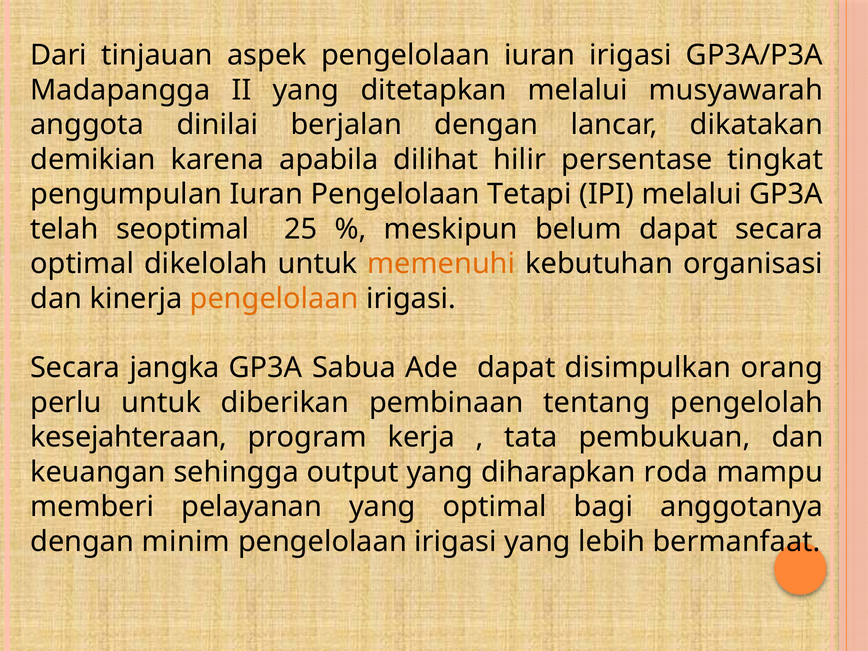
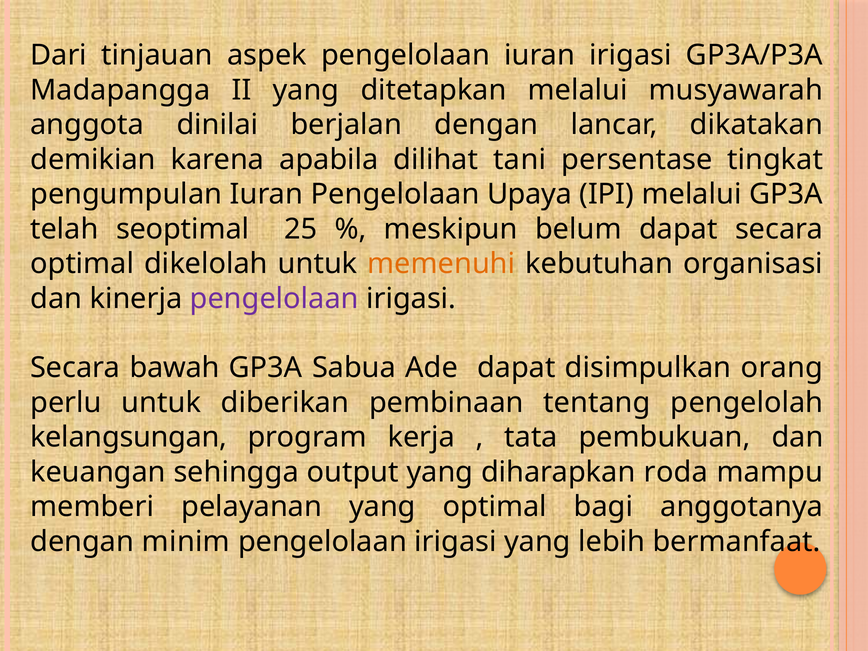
hilir: hilir -> tani
Tetapi: Tetapi -> Upaya
pengelolaan at (274, 298) colour: orange -> purple
jangka: jangka -> bawah
kesejahteraan: kesejahteraan -> kelangsungan
